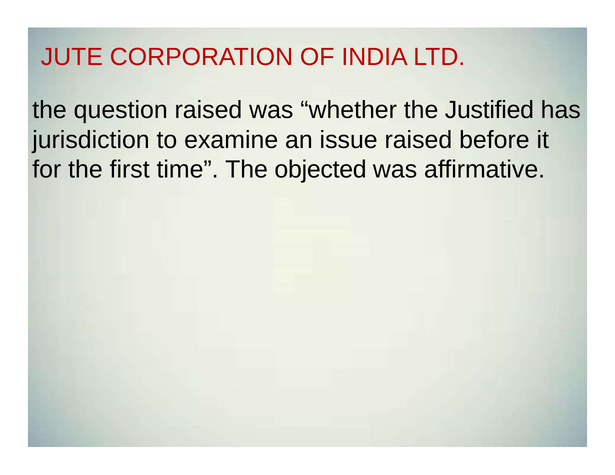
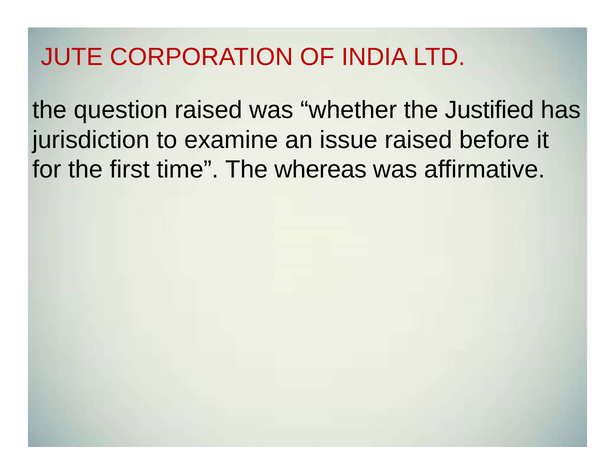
objected: objected -> whereas
